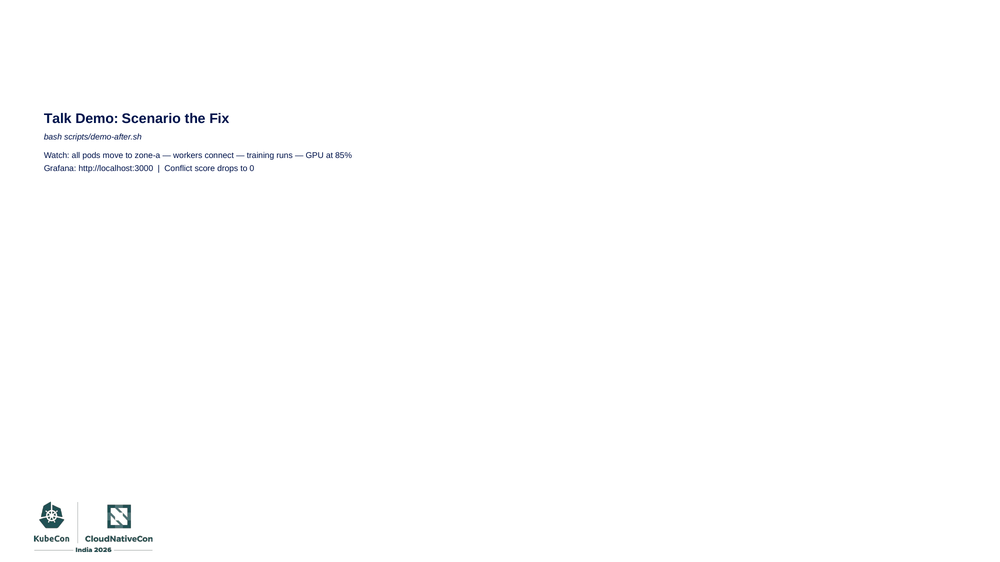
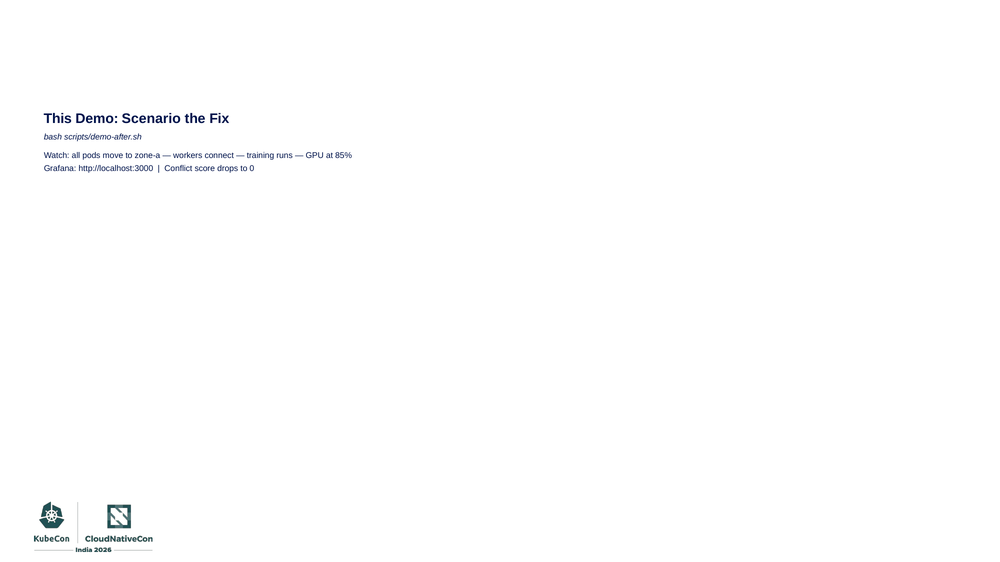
Talk: Talk -> This
